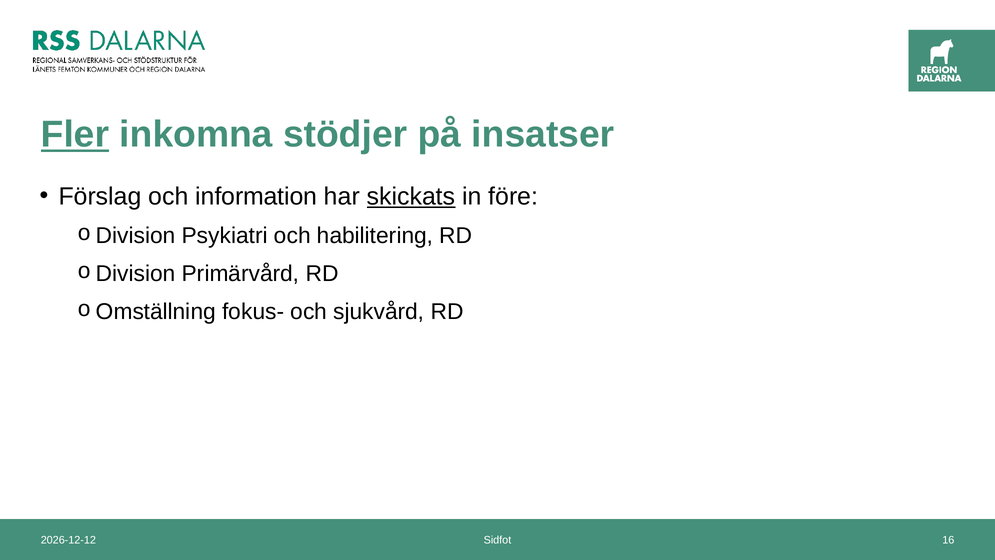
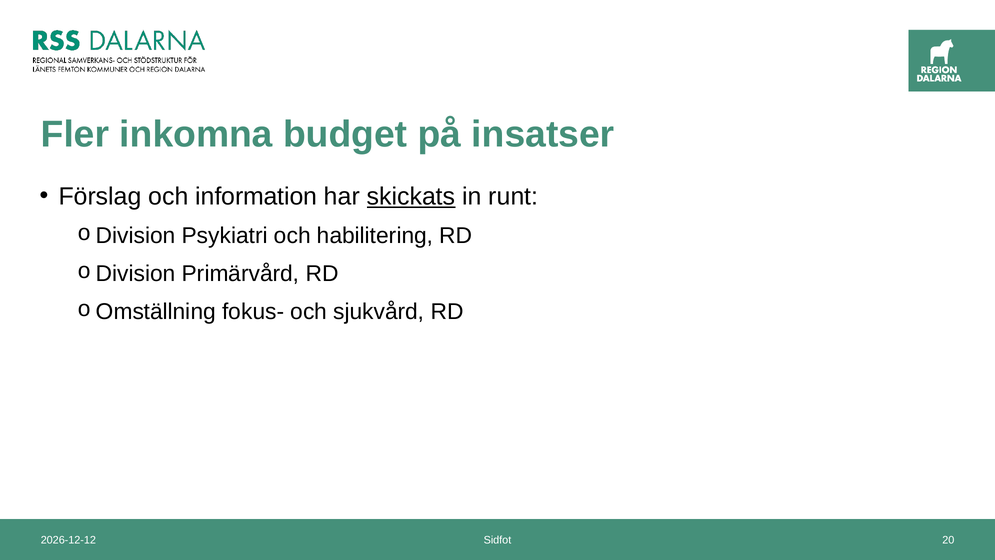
Fler underline: present -> none
stödjer: stödjer -> budget
före: före -> runt
16: 16 -> 20
